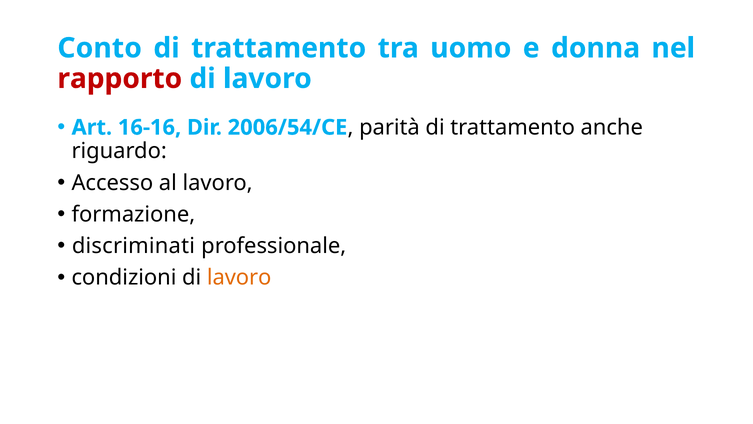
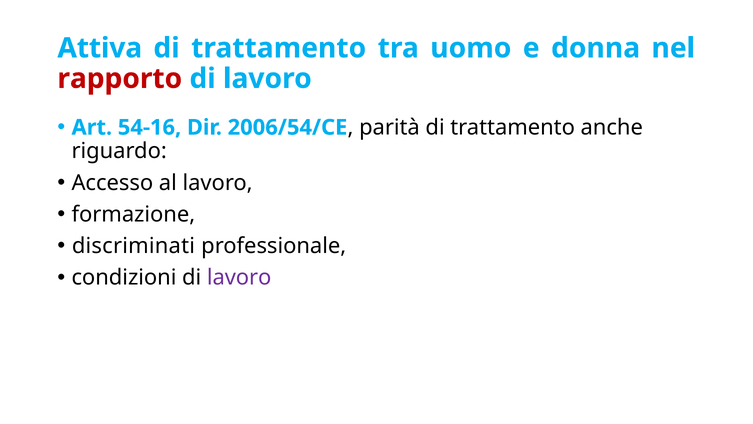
Conto: Conto -> Attiva
16-16: 16-16 -> 54-16
lavoro at (239, 277) colour: orange -> purple
